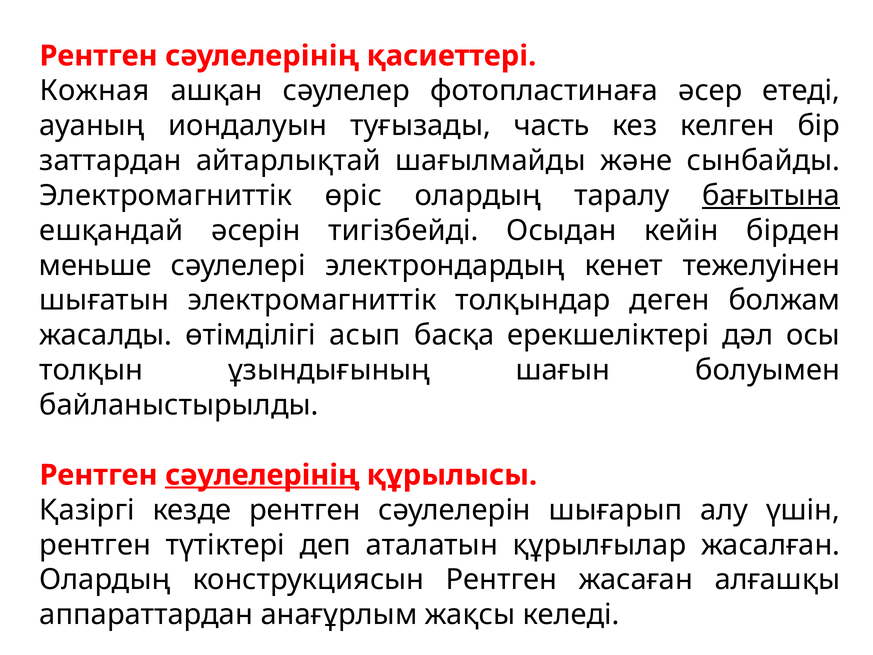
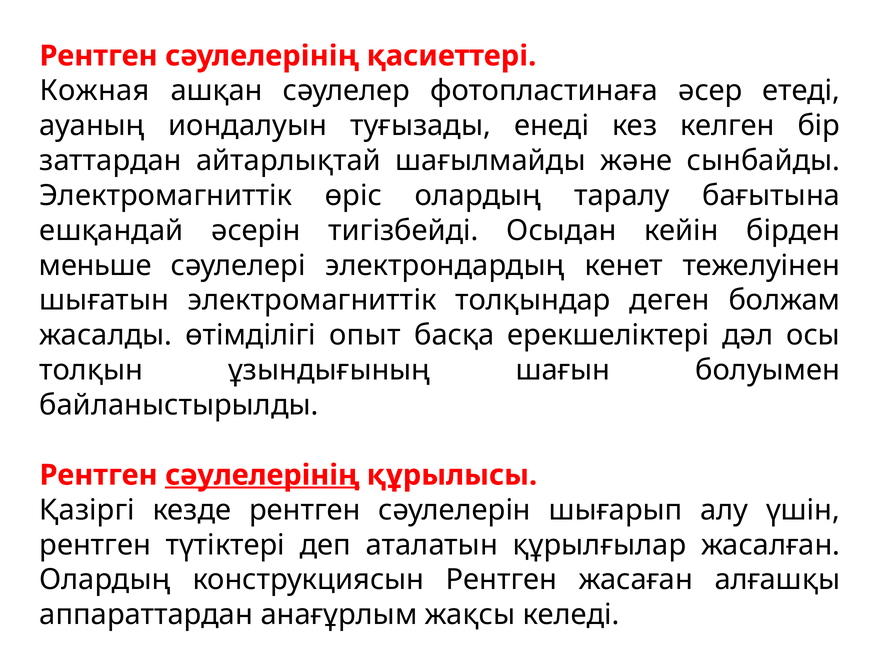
часть: часть -> енеді
бағытына underline: present -> none
асып: асып -> опыт
